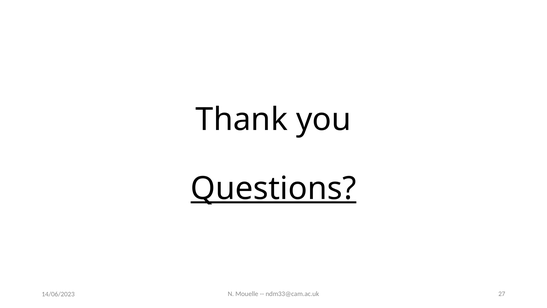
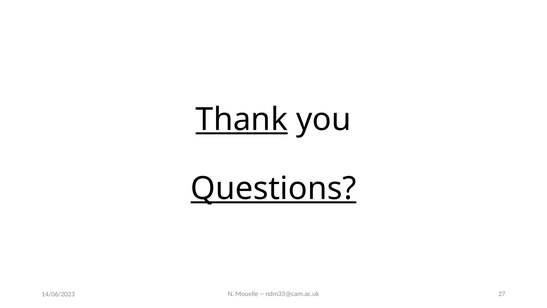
Thank underline: none -> present
